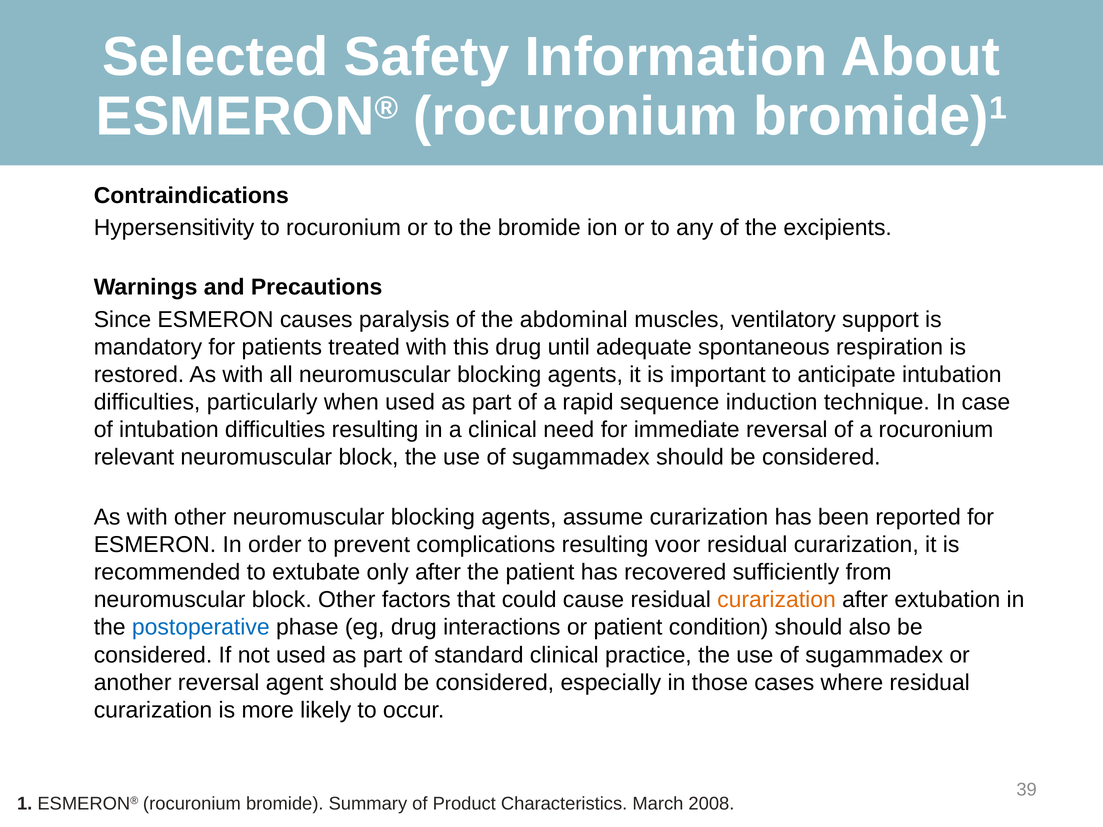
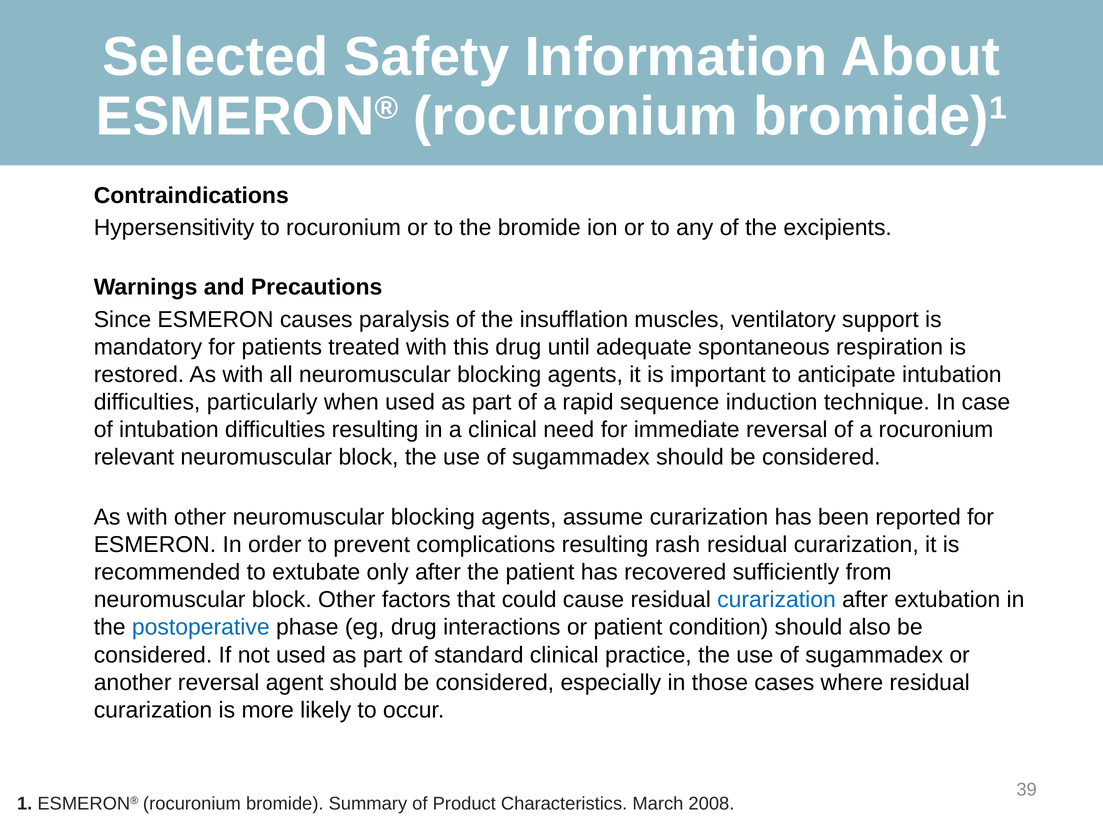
abdominal: abdominal -> insufflation
voor: voor -> rash
curarization at (777, 600) colour: orange -> blue
